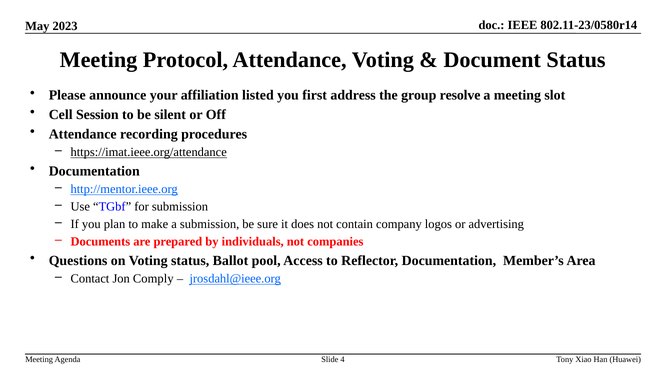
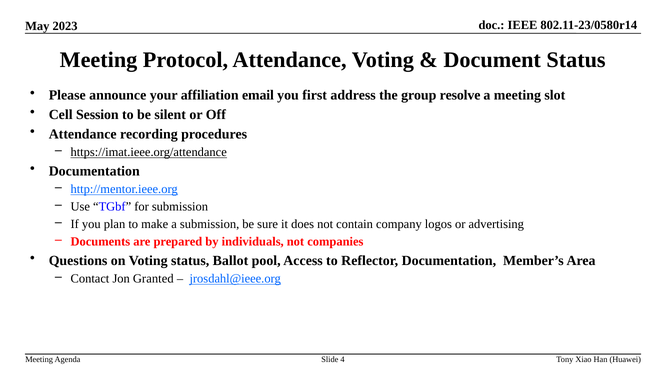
listed: listed -> email
Comply: Comply -> Granted
